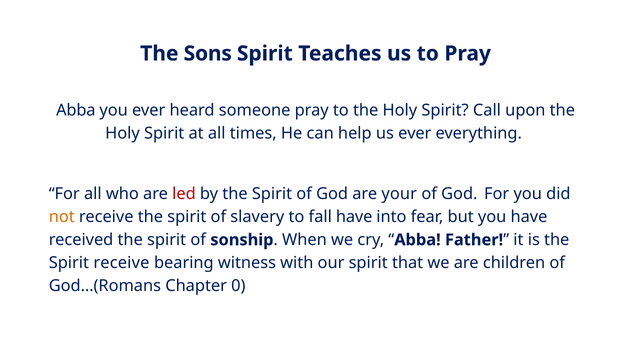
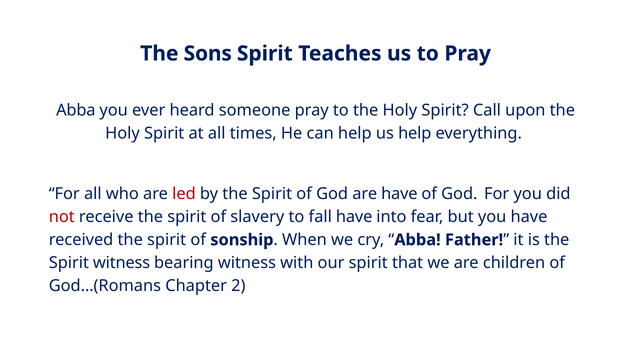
us ever: ever -> help
are your: your -> have
not colour: orange -> red
Spirit receive: receive -> witness
0: 0 -> 2
